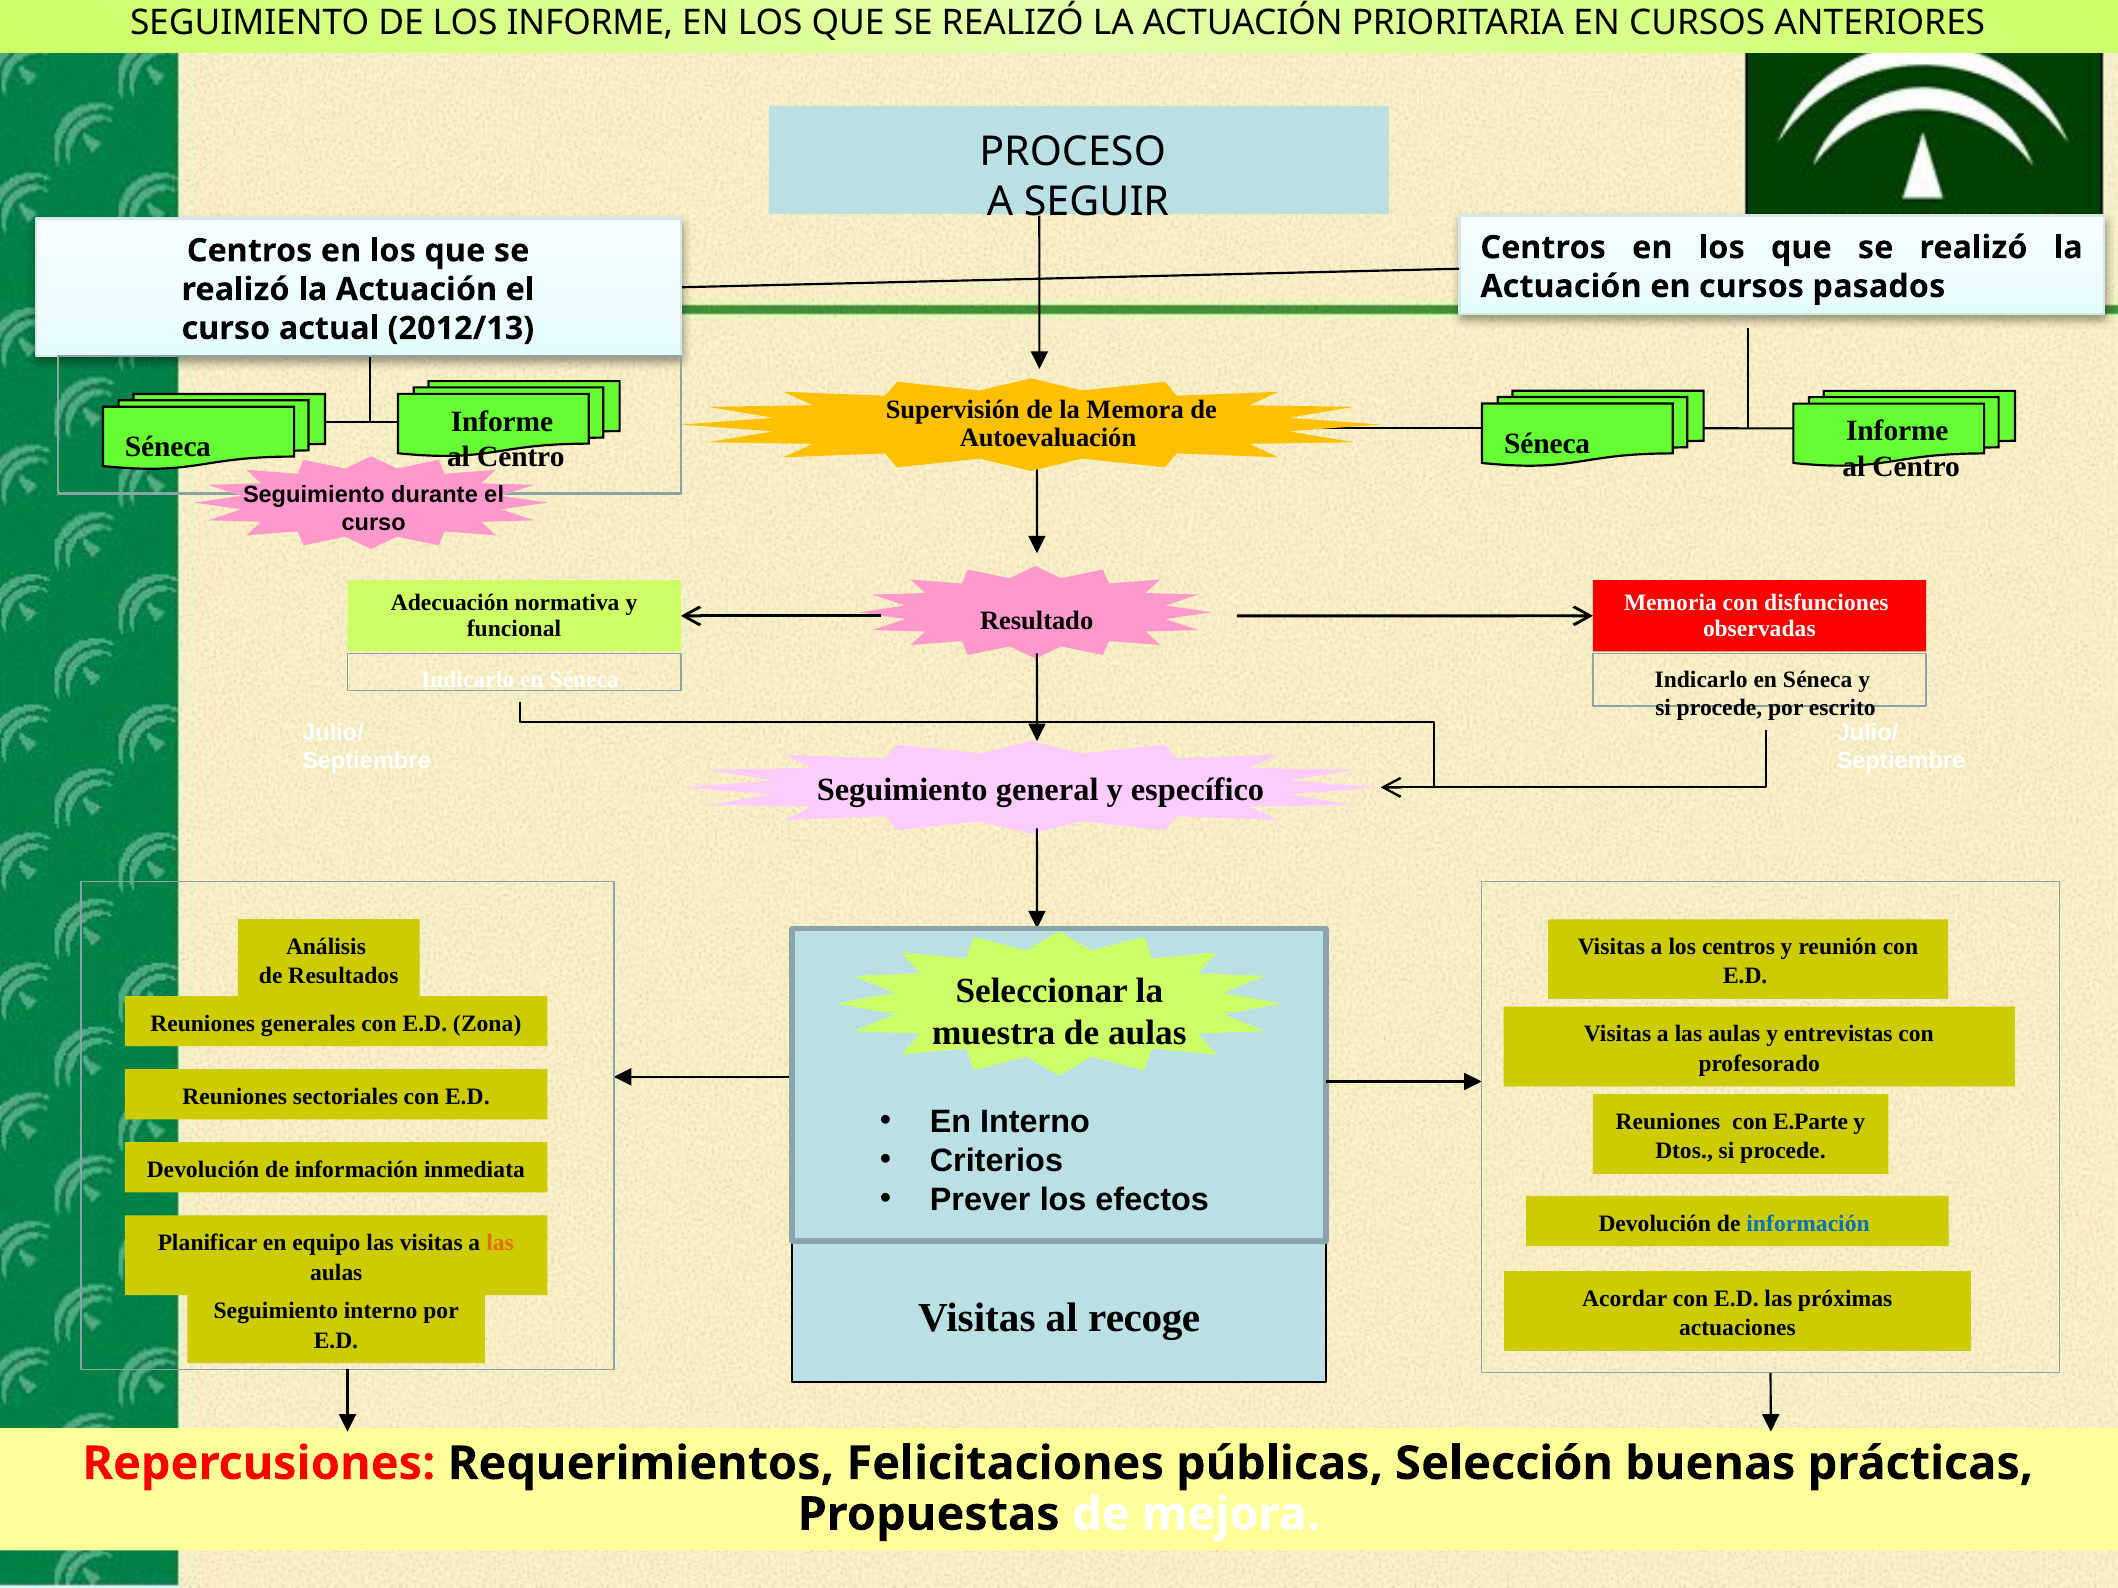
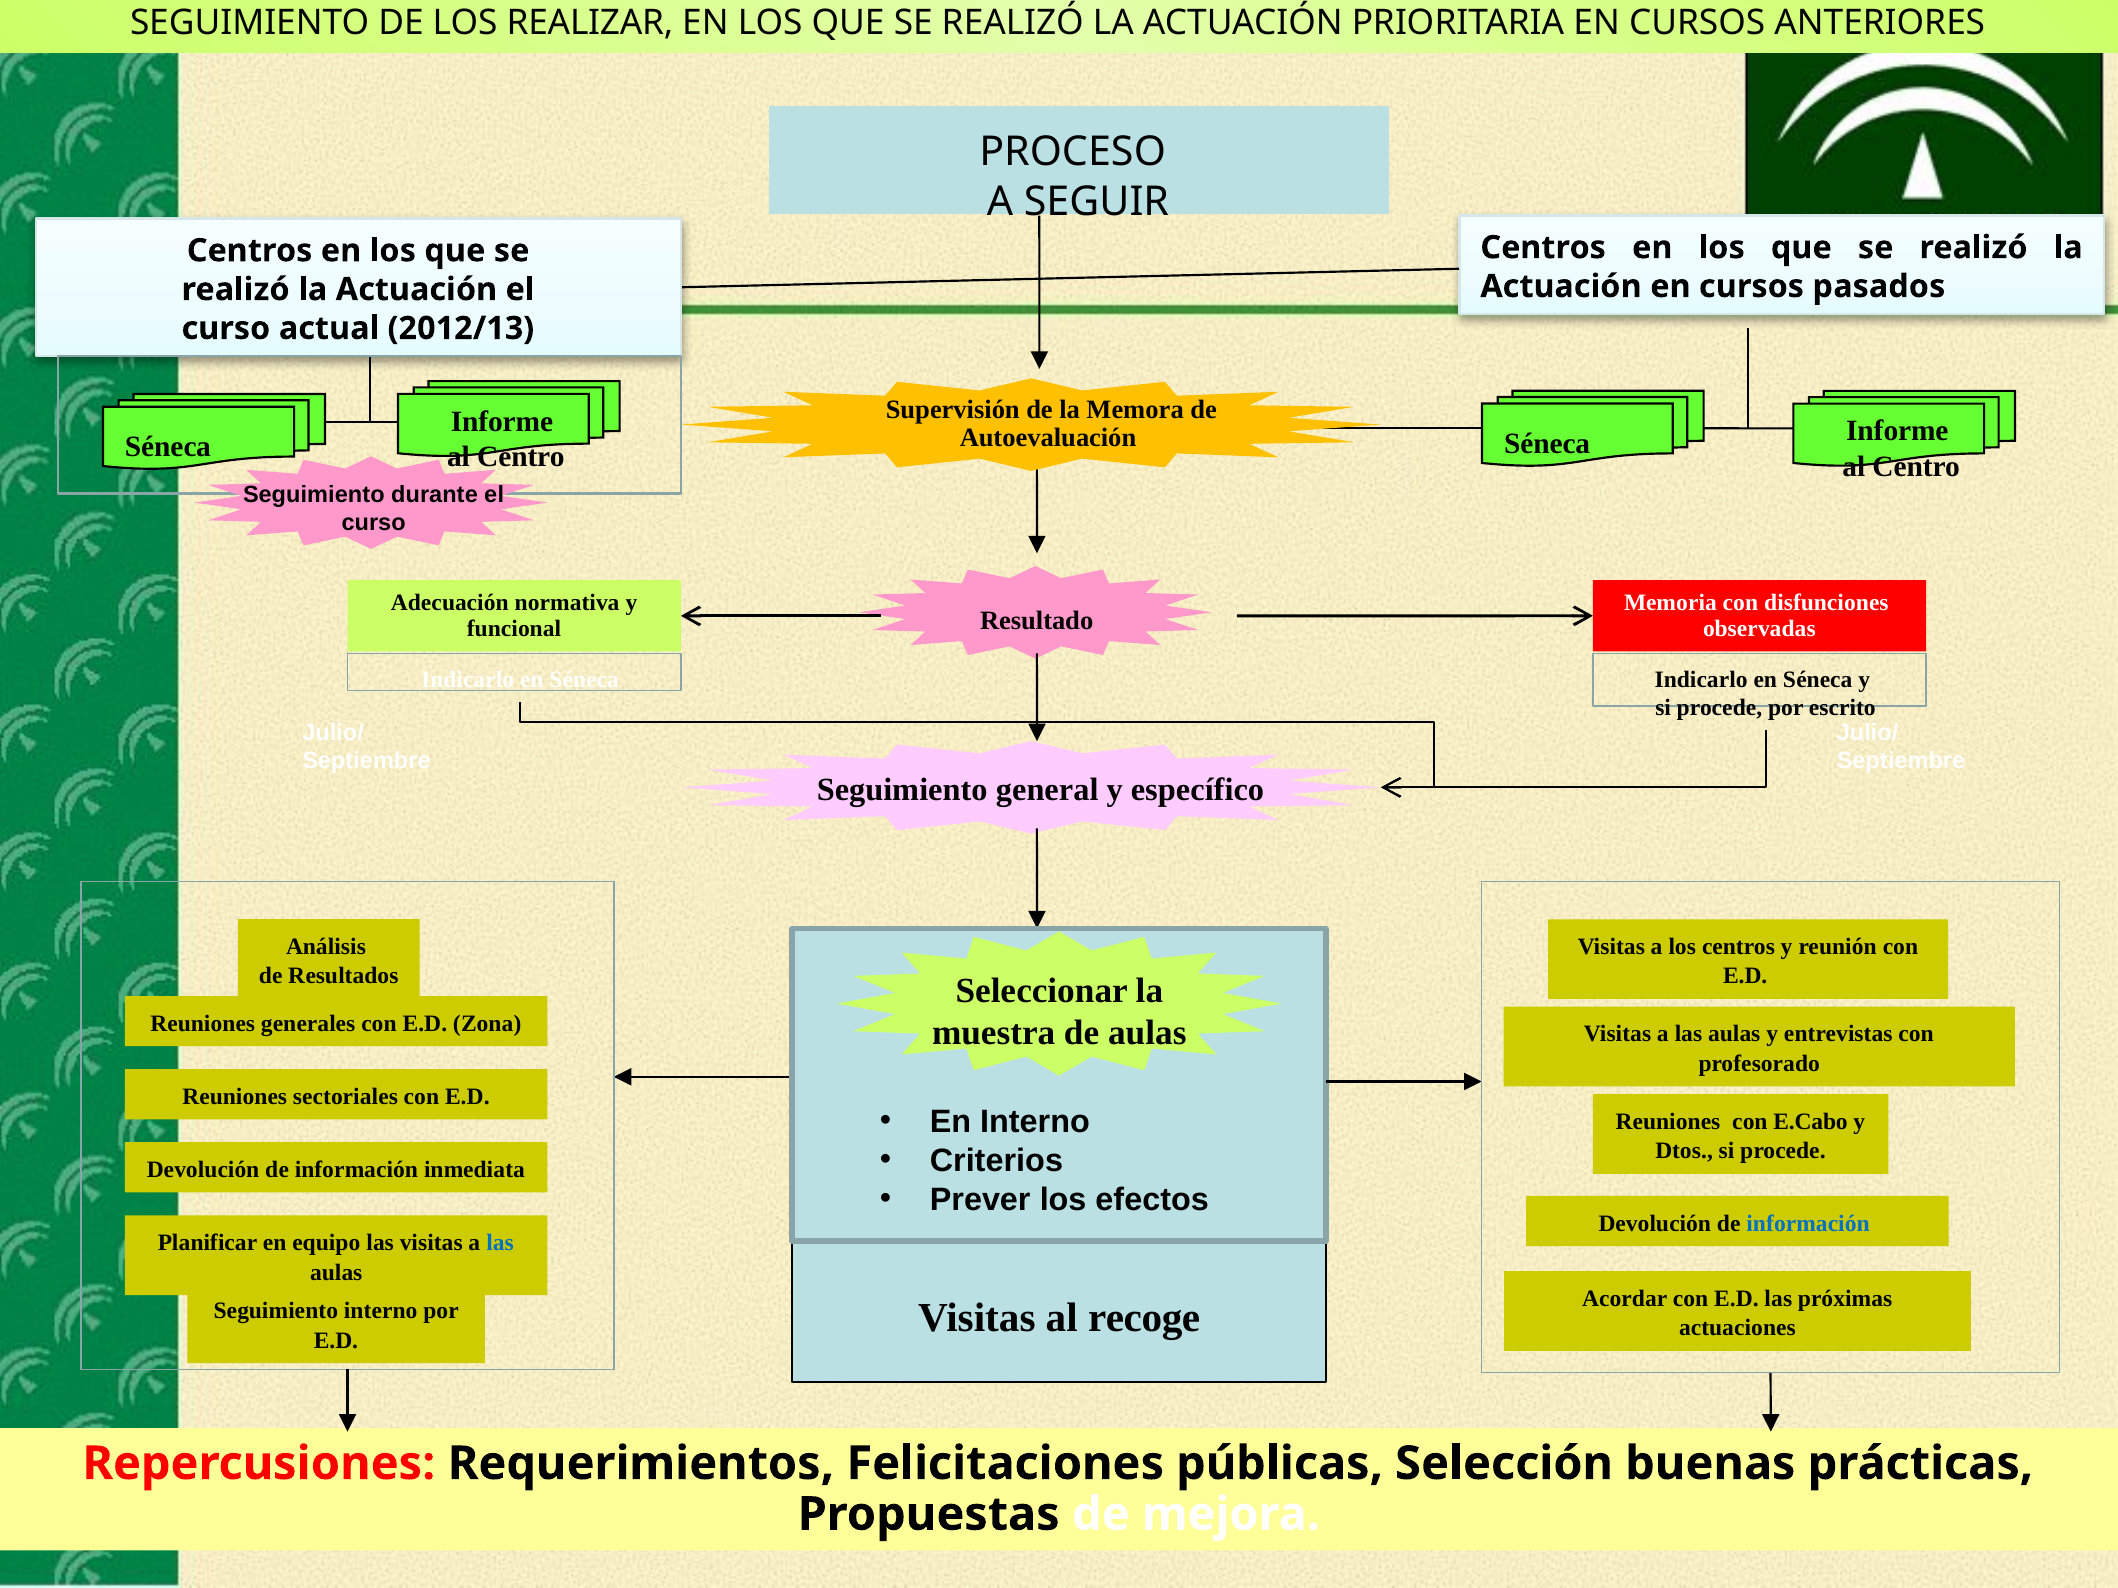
LOS INFORME: INFORME -> REALIZAR
E.Parte: E.Parte -> E.Cabo
las at (500, 1243) colour: orange -> blue
